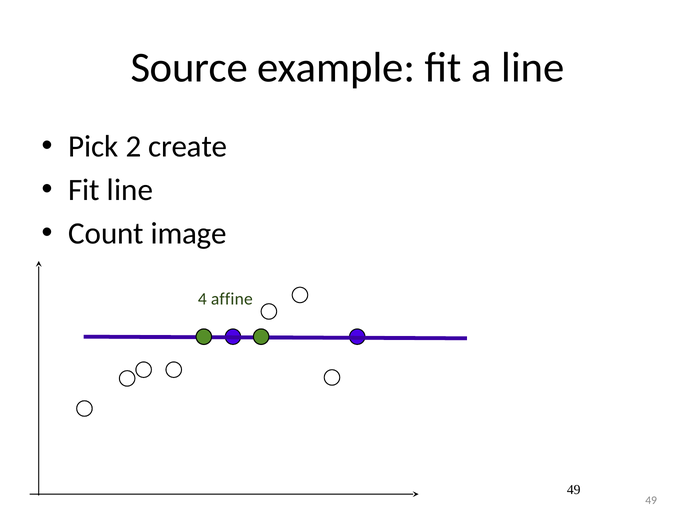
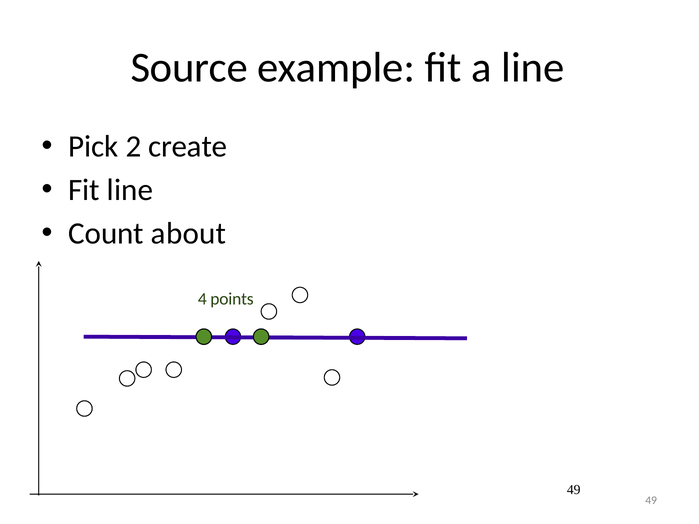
image: image -> about
affine: affine -> points
